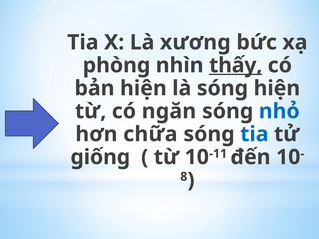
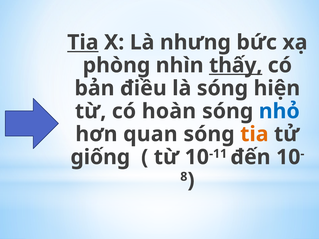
Tia at (83, 42) underline: none -> present
xương: xương -> nhưng
bản hiện: hiện -> điều
ngăn: ngăn -> hoàn
chữa: chữa -> quan
tia at (254, 134) colour: blue -> orange
